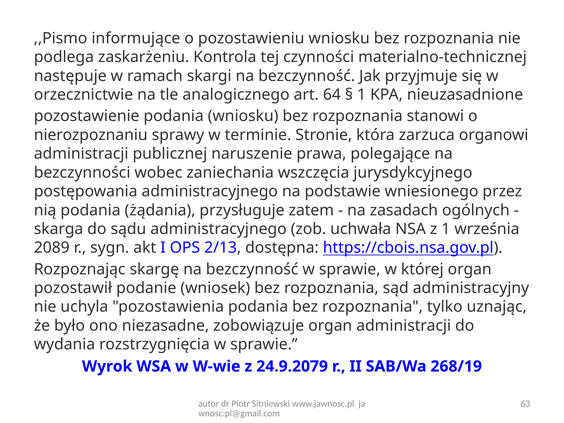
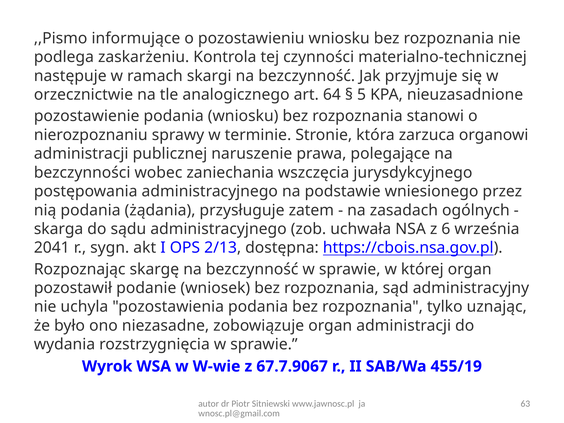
1 at (362, 95): 1 -> 5
z 1: 1 -> 6
2089: 2089 -> 2041
24.9.2079: 24.9.2079 -> 67.7.9067
268/19: 268/19 -> 455/19
